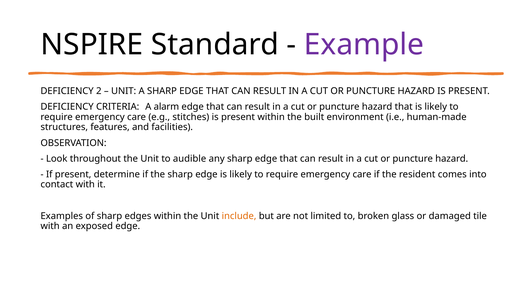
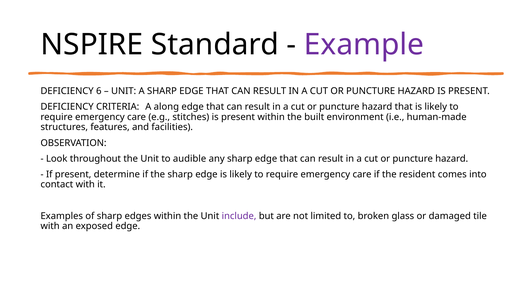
2: 2 -> 6
alarm: alarm -> along
include colour: orange -> purple
